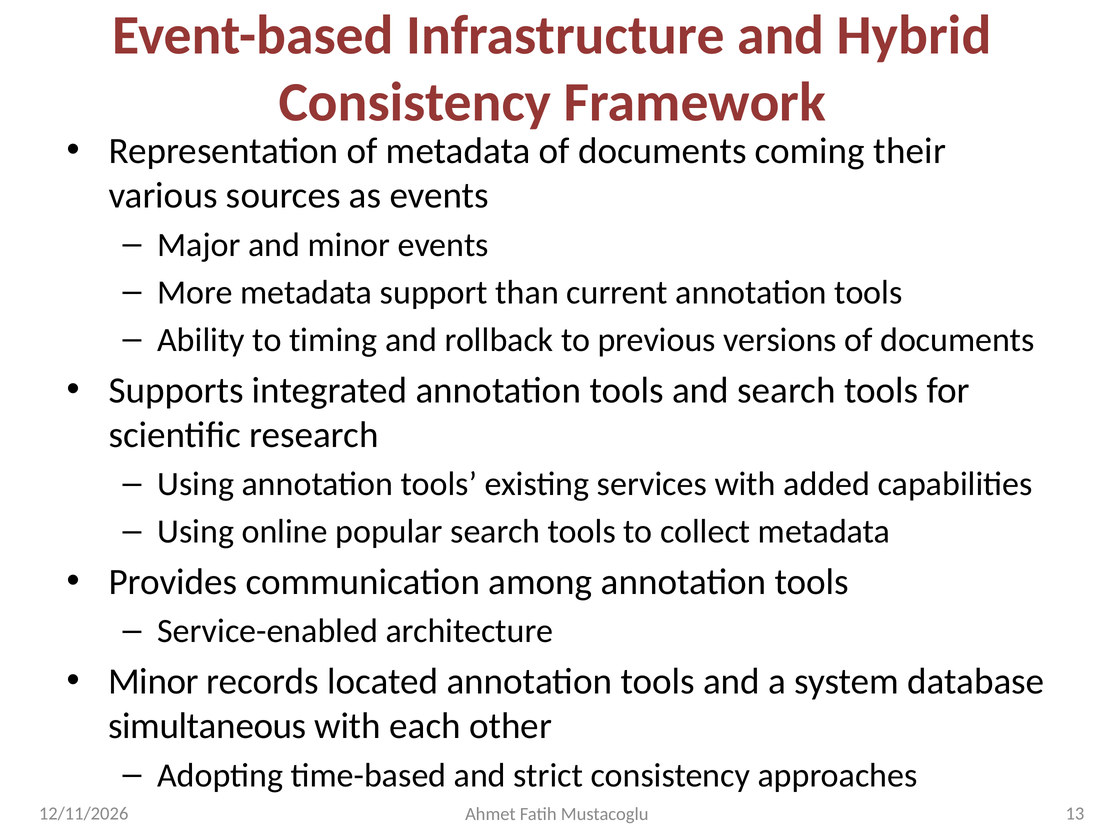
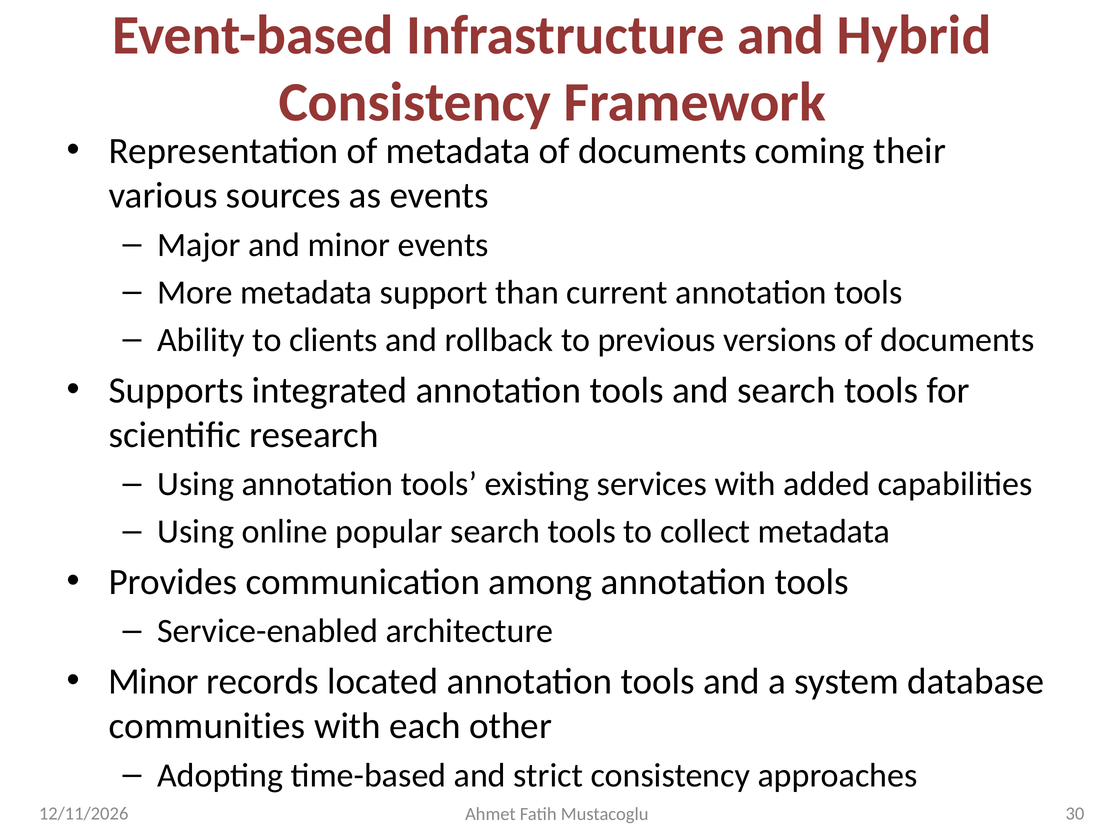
timing: timing -> clients
simultaneous: simultaneous -> communities
13: 13 -> 30
